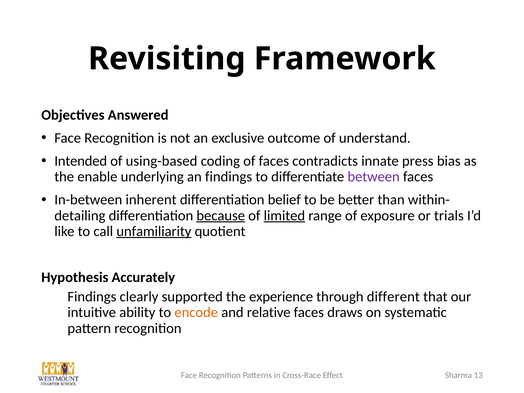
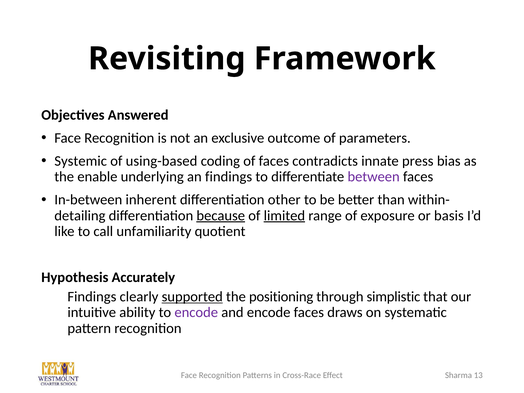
understand: understand -> parameters
Intended: Intended -> Systemic
belief: belief -> other
trials: trials -> basis
unfamiliarity underline: present -> none
supported underline: none -> present
experience: experience -> positioning
different: different -> simplistic
encode at (196, 312) colour: orange -> purple
and relative: relative -> encode
